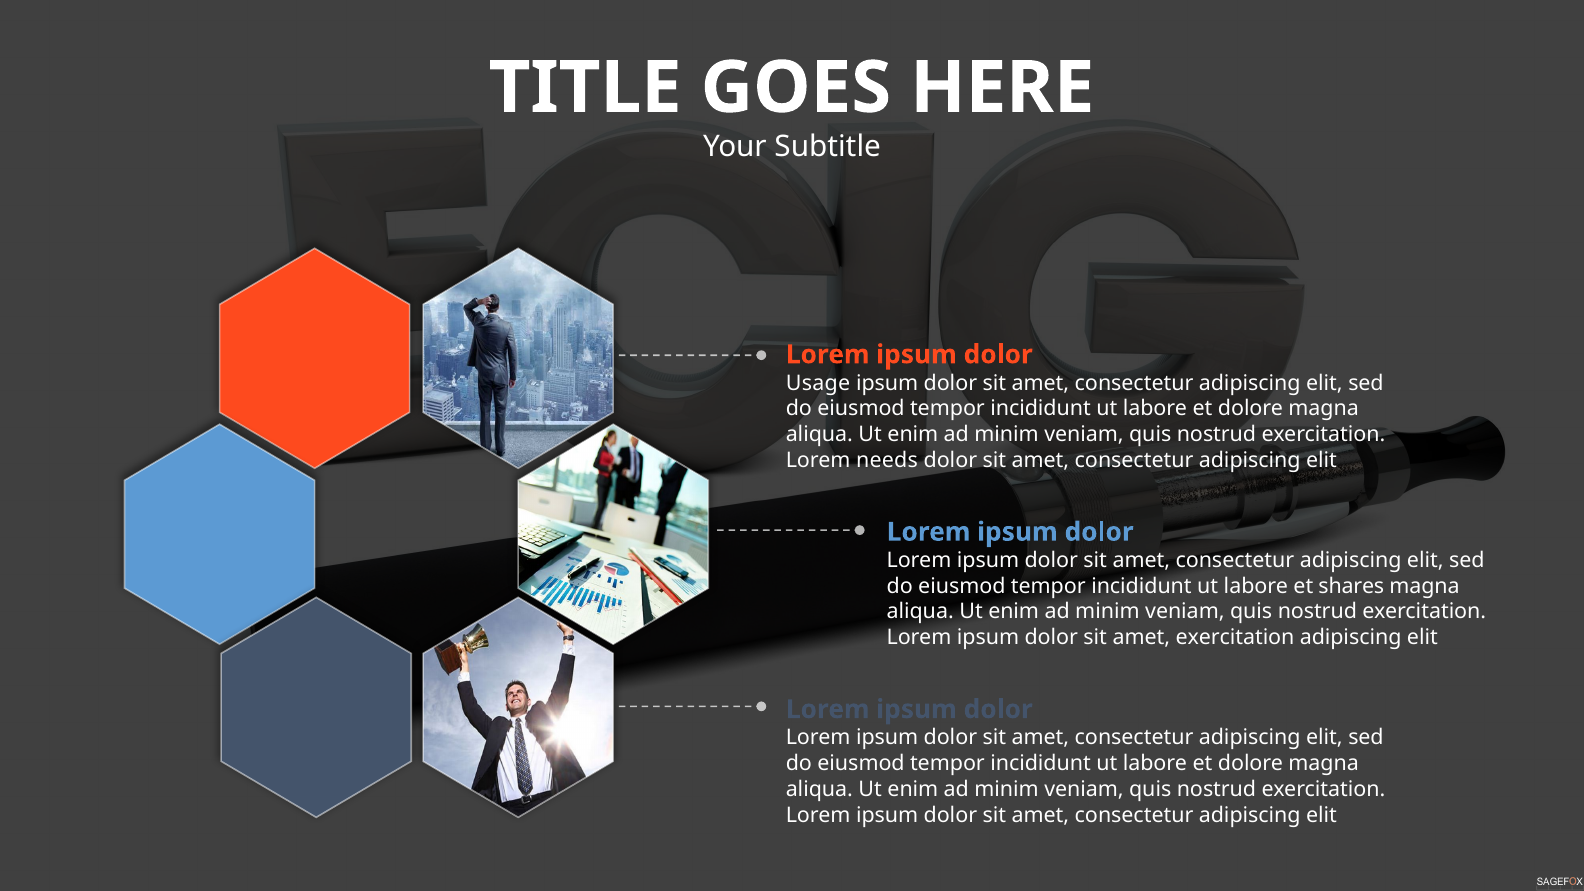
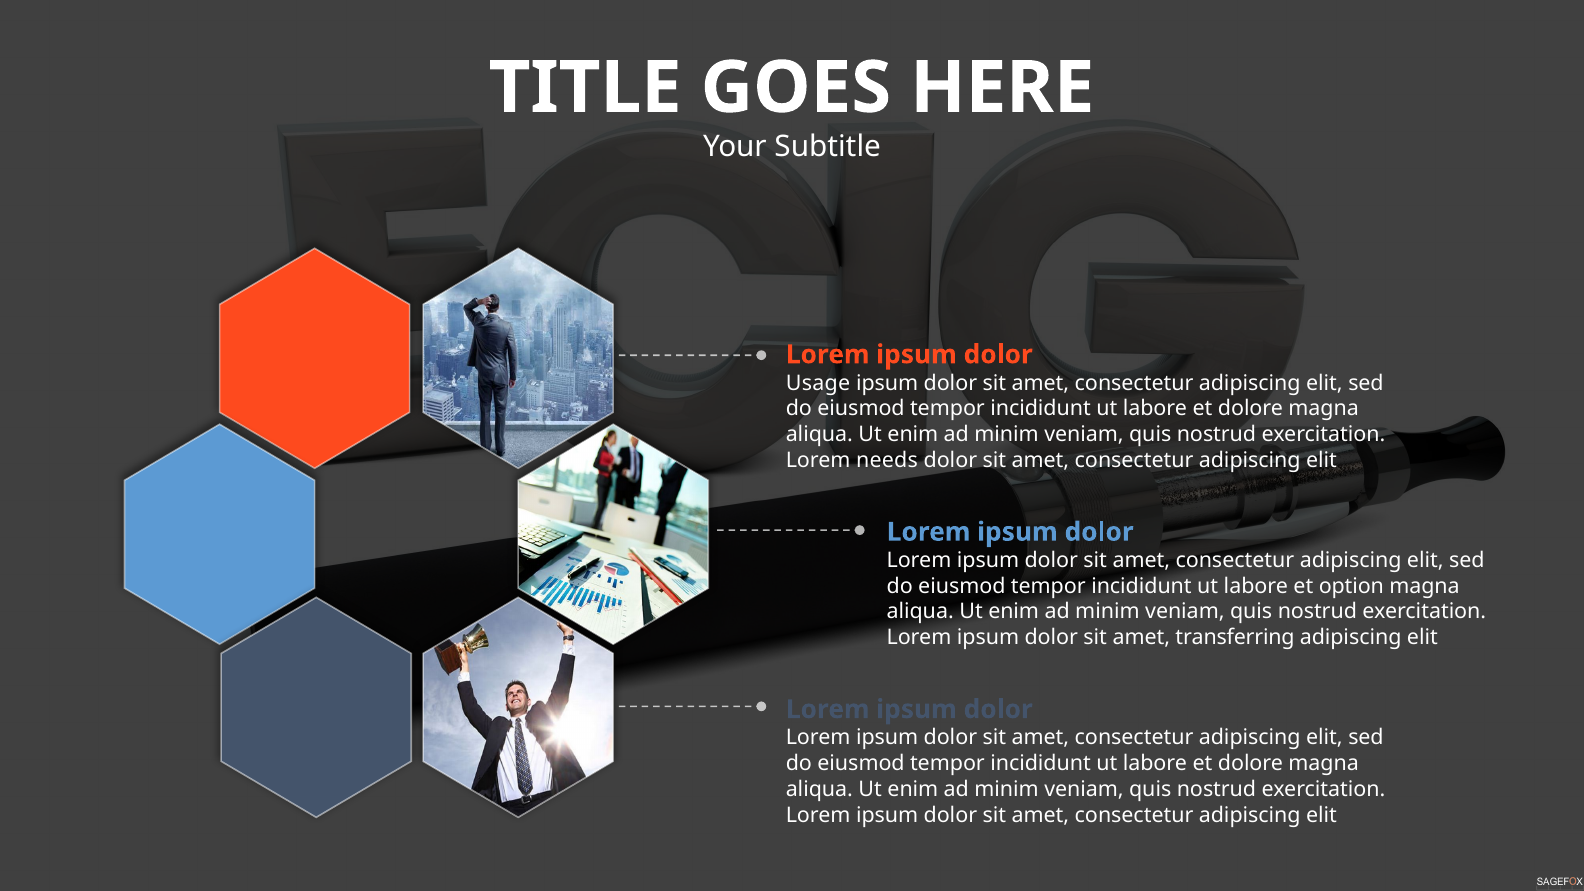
shares: shares -> option
amet exercitation: exercitation -> transferring
